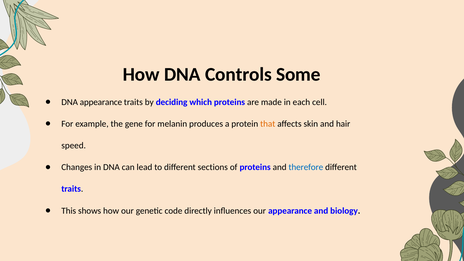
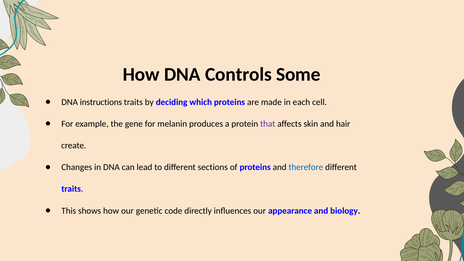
DNA appearance: appearance -> instructions
that colour: orange -> purple
speed: speed -> create
